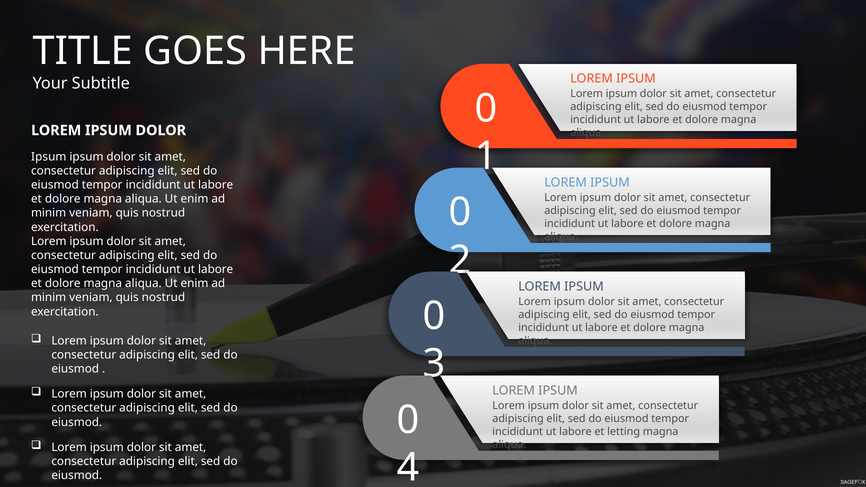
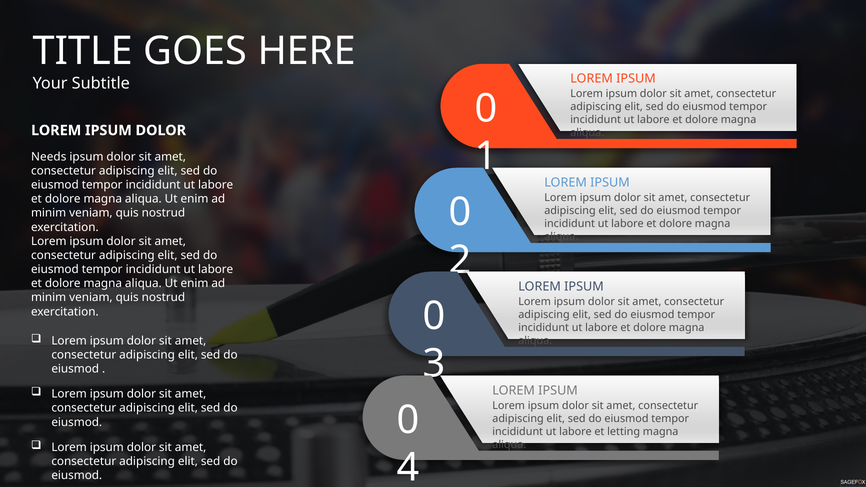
Ipsum at (49, 157): Ipsum -> Needs
